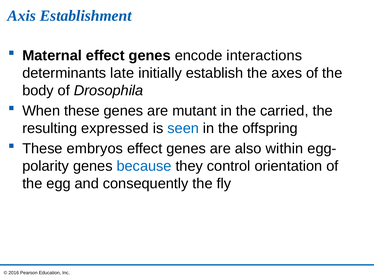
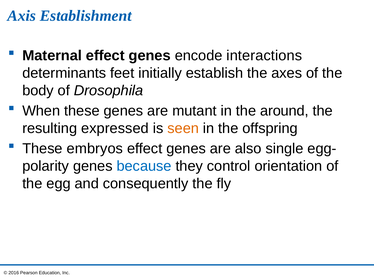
late: late -> feet
carried: carried -> around
seen colour: blue -> orange
within: within -> single
